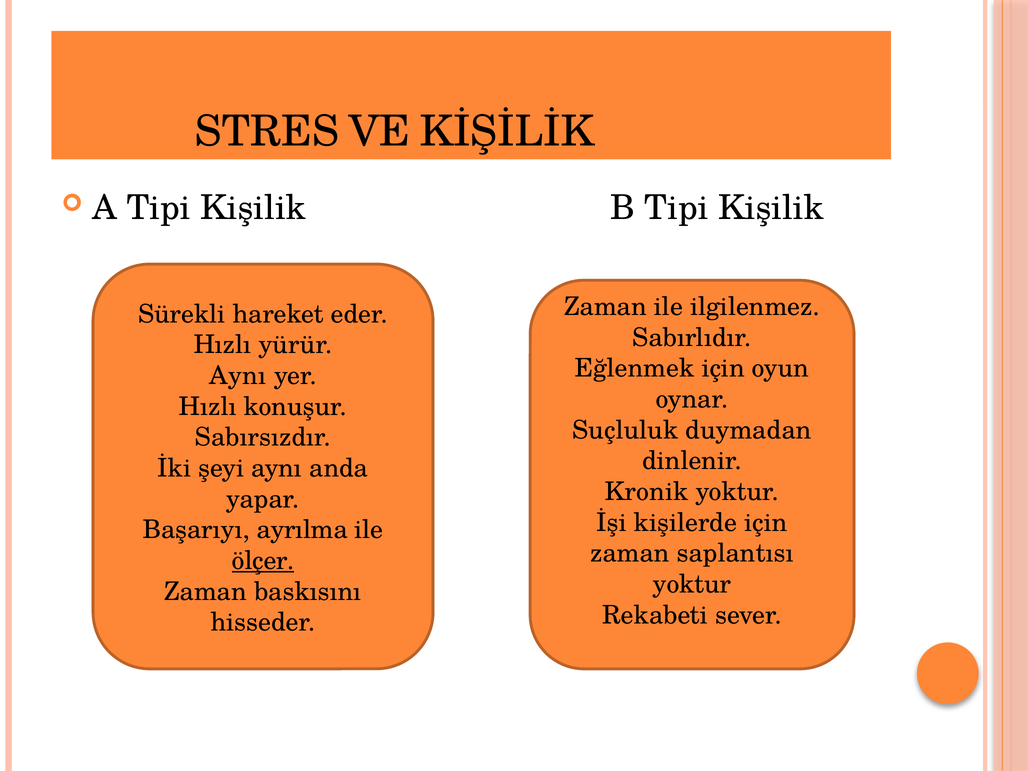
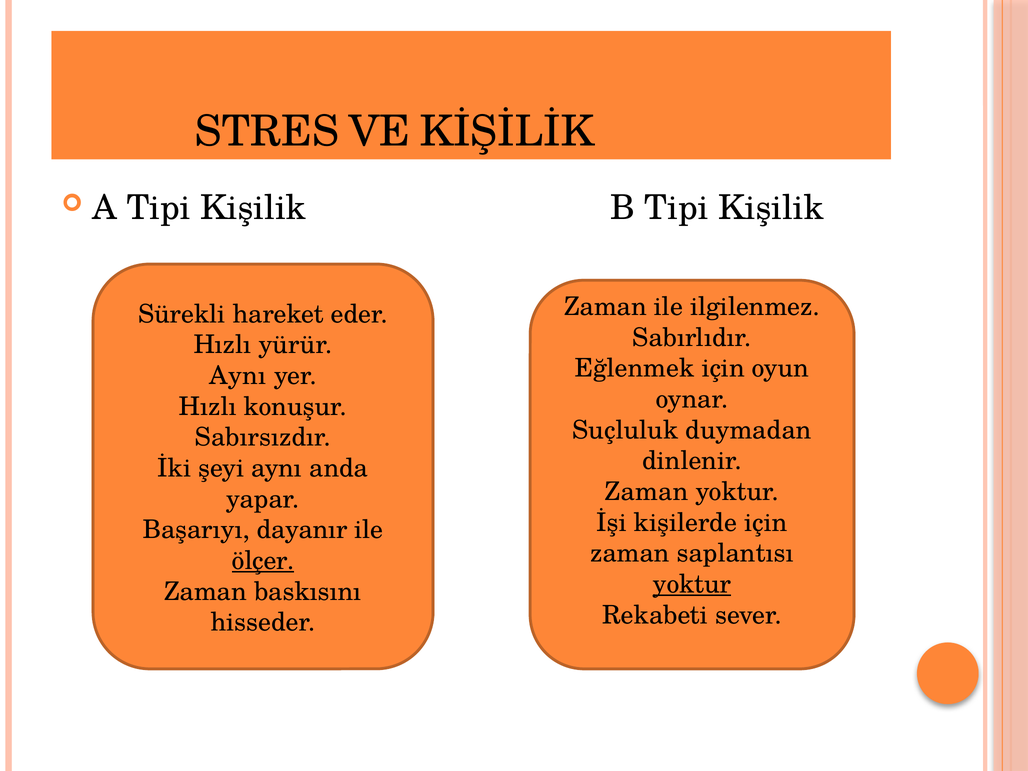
Kronik at (647, 492): Kronik -> Zaman
ayrılma: ayrılma -> dayanır
yoktur at (692, 584) underline: none -> present
